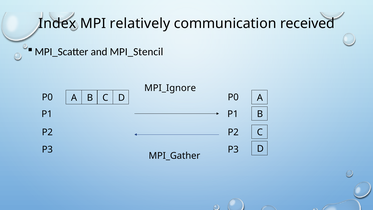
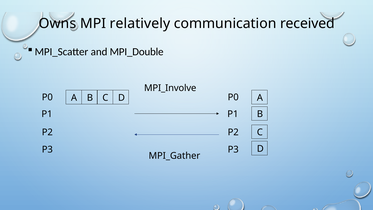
Index: Index -> Owns
MPI_Stencil: MPI_Stencil -> MPI_Double
MPI_Ignore: MPI_Ignore -> MPI_Involve
